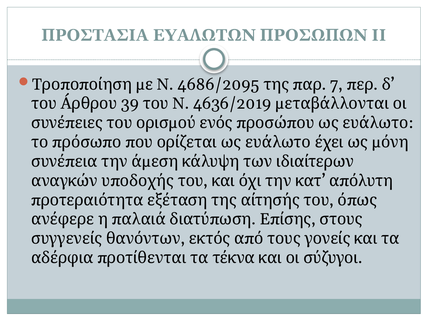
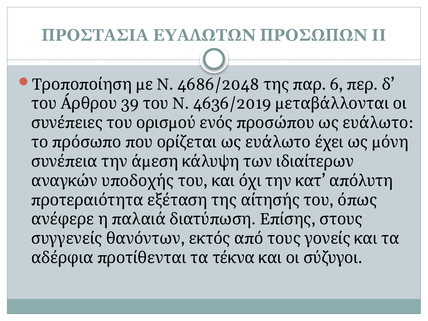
4686/2095: 4686/2095 -> 4686/2048
7: 7 -> 6
